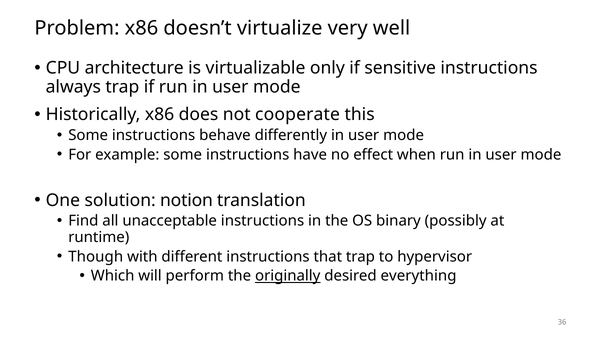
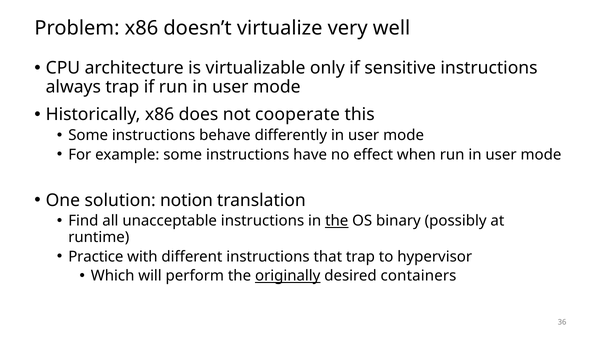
the at (337, 221) underline: none -> present
Though: Though -> Practice
everything: everything -> containers
